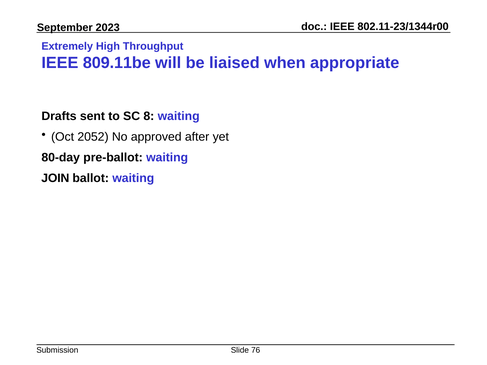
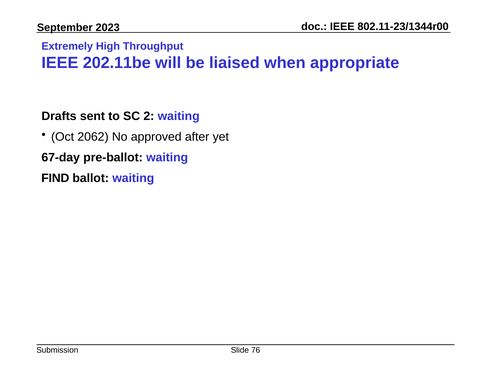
809.11be: 809.11be -> 202.11be
8: 8 -> 2
2052: 2052 -> 2062
80-day: 80-day -> 67-day
JOIN: JOIN -> FIND
